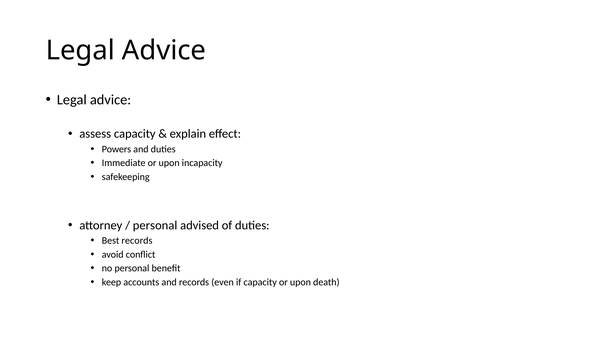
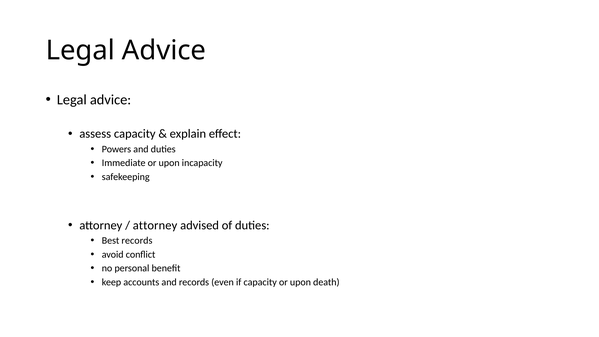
personal at (155, 225): personal -> attorney
